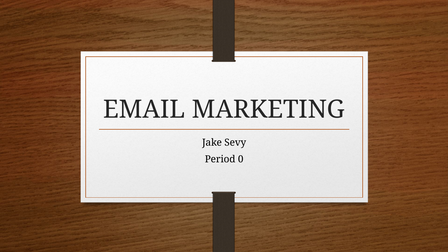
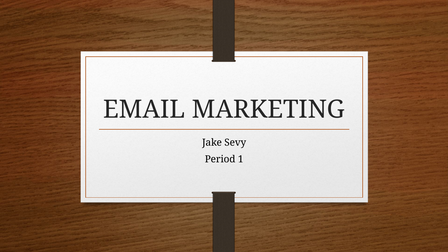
0: 0 -> 1
